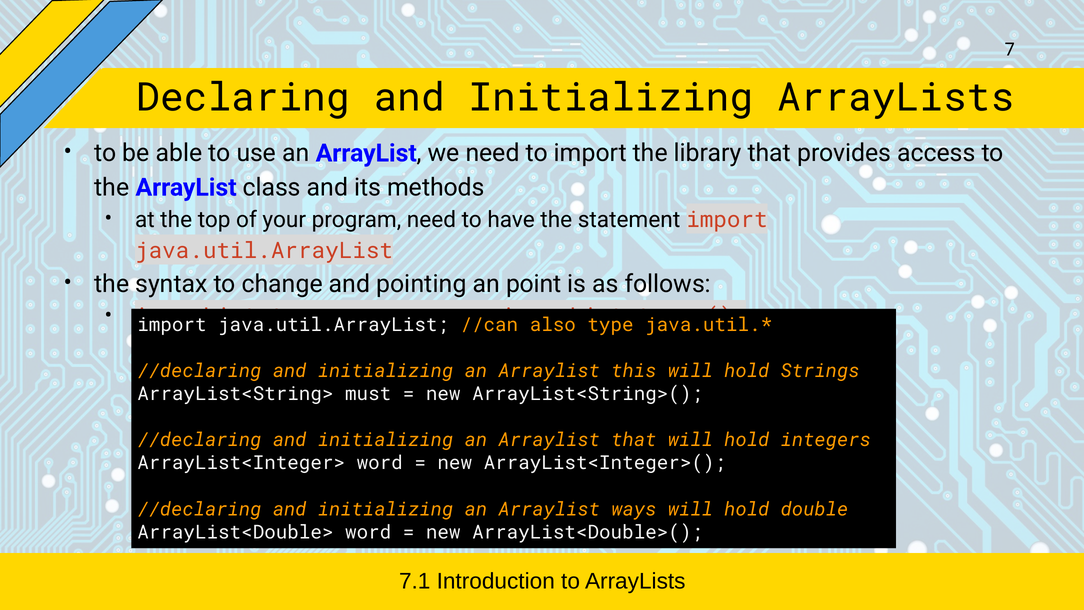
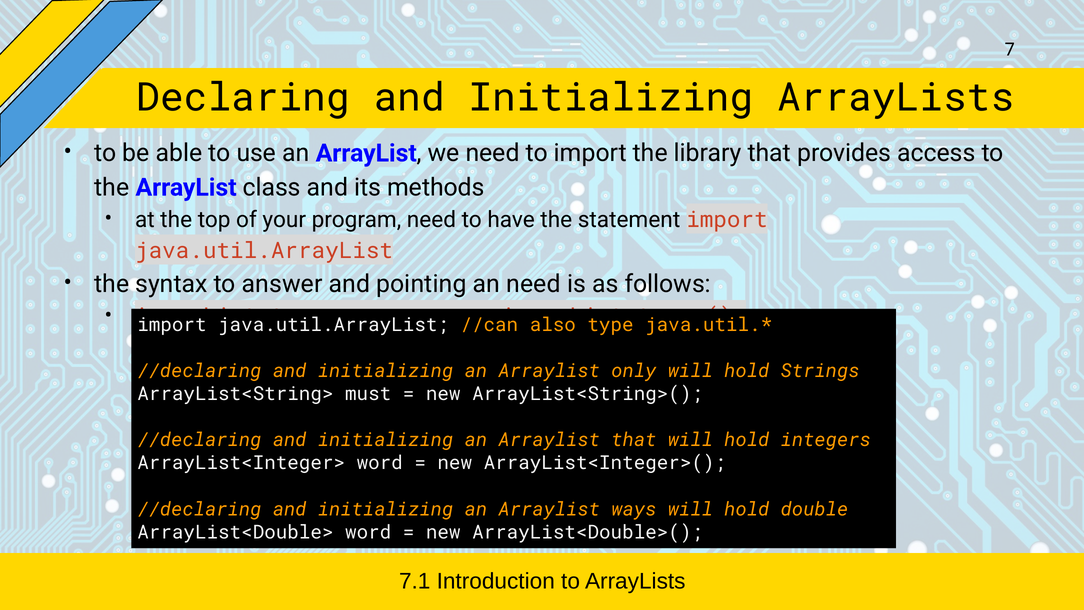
change: change -> answer
an point: point -> need
this: this -> only
